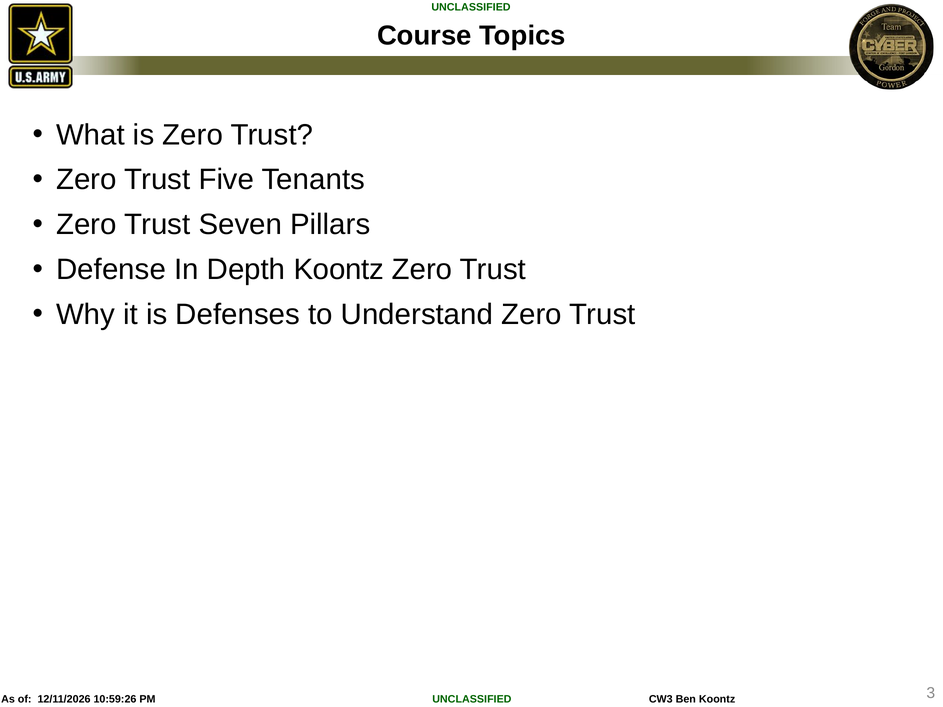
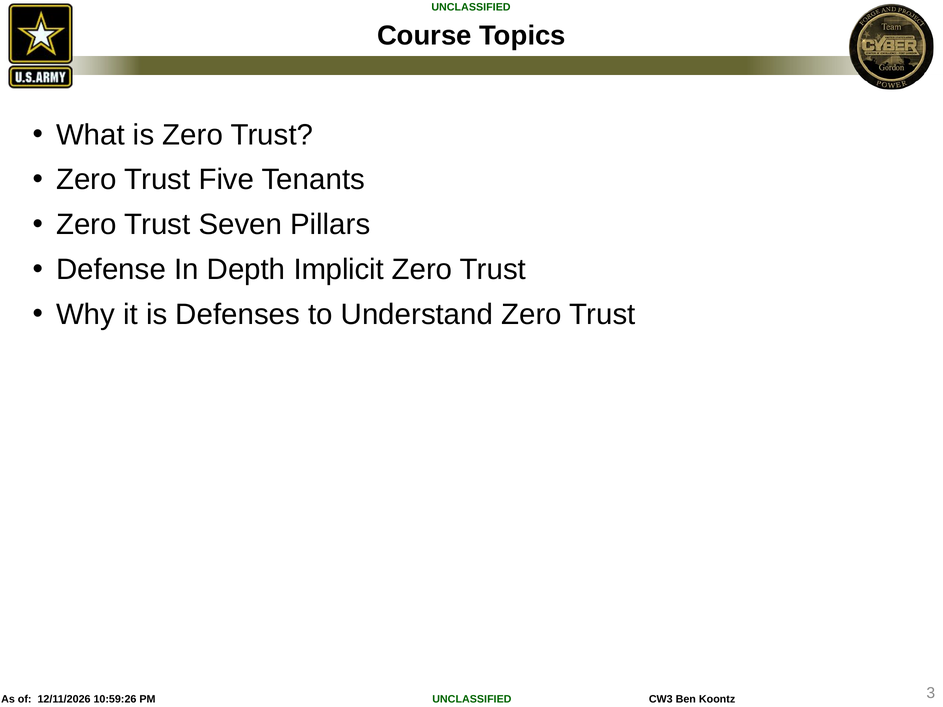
Depth Koontz: Koontz -> Implicit
